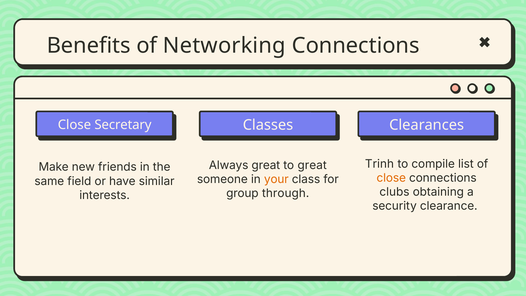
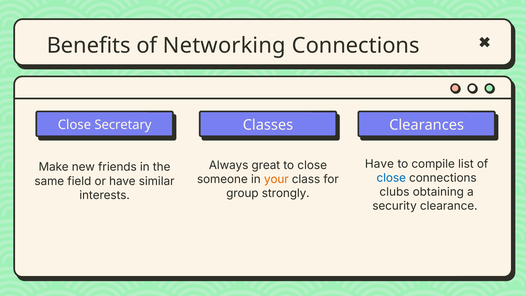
Trinh at (379, 164): Trinh -> Have
to great: great -> close
close at (391, 178) colour: orange -> blue
through: through -> strongly
